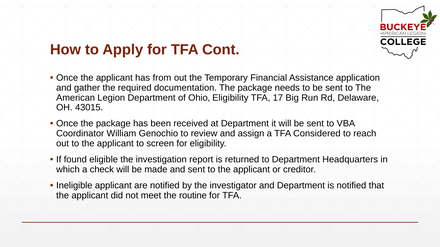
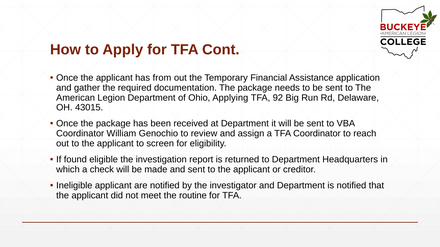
Ohio Eligibility: Eligibility -> Applying
17: 17 -> 92
TFA Considered: Considered -> Coordinator
